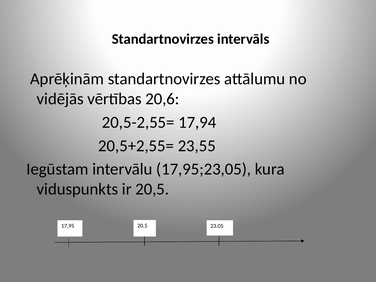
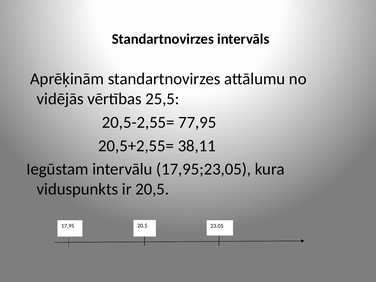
20,6: 20,6 -> 25,5
17,94: 17,94 -> 77,95
23,55: 23,55 -> 38,11
